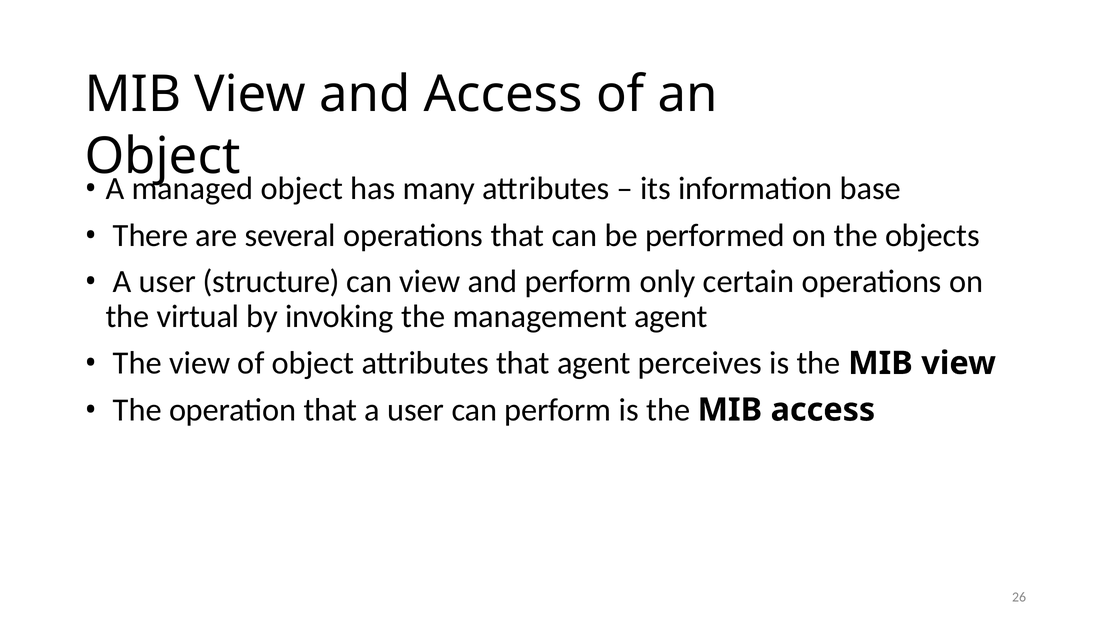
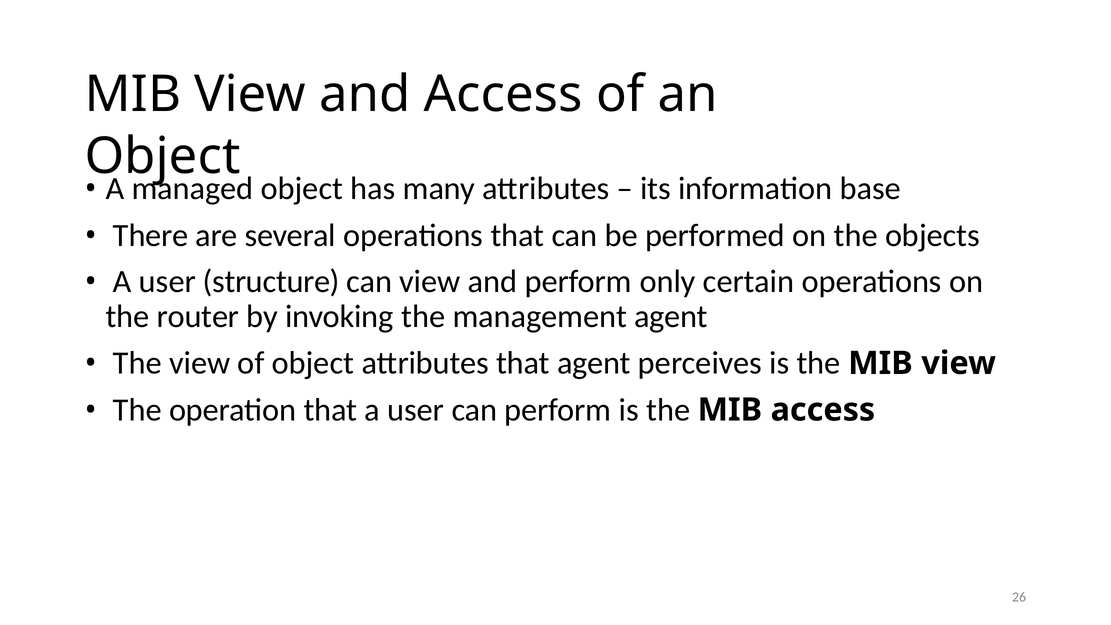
virtual: virtual -> router
